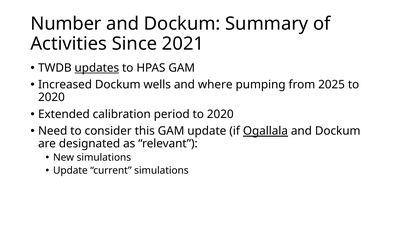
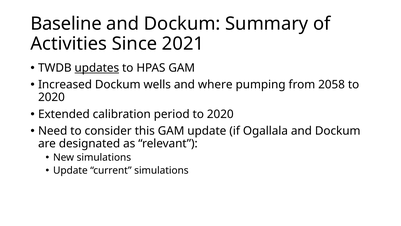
Number: Number -> Baseline
2025: 2025 -> 2058
Ogallala underline: present -> none
